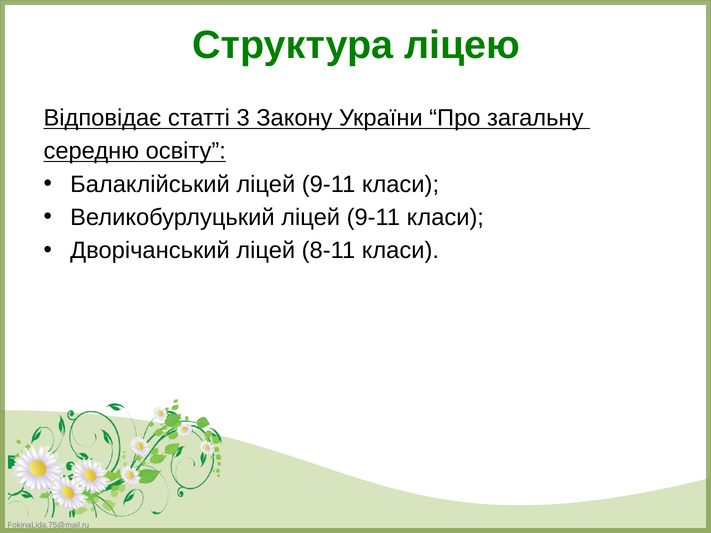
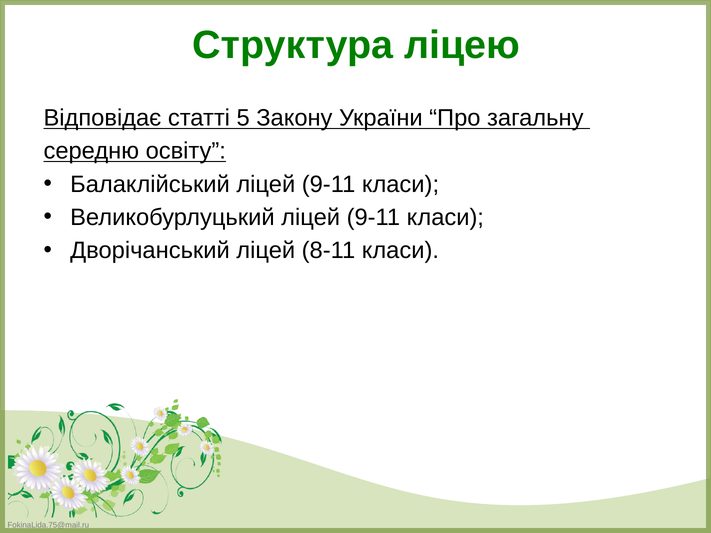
3: 3 -> 5
